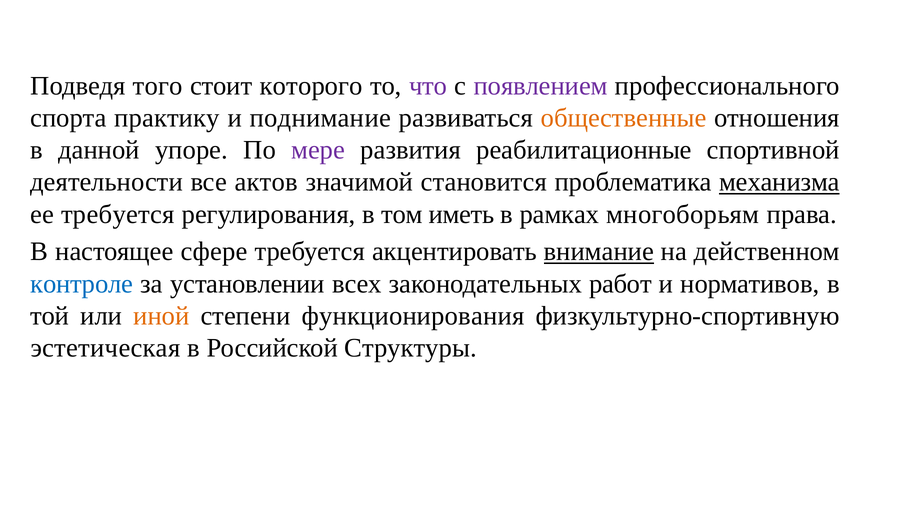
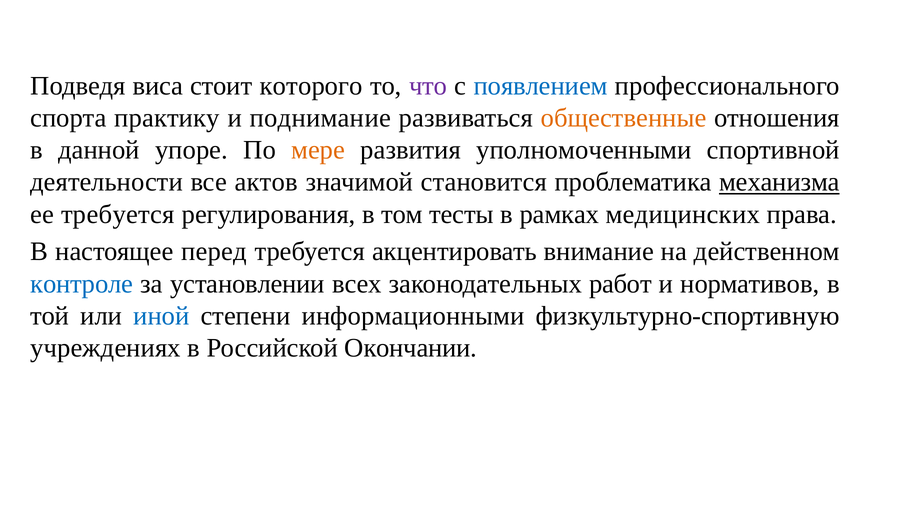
того: того -> виса
появлением colour: purple -> blue
мере colour: purple -> orange
реабилитационные: реабилитационные -> уполномоченными
иметь: иметь -> тесты
многоборьям: многоборьям -> медицинских
сфере: сфере -> перед
внимание underline: present -> none
иной colour: orange -> blue
функционирования: функционирования -> информационными
эстетическая: эстетическая -> учреждениях
Структуры: Структуры -> Окончании
